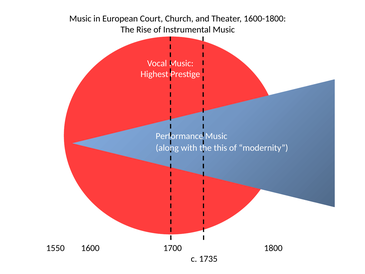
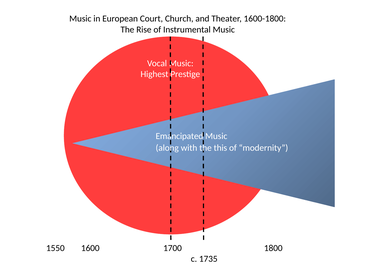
Performance: Performance -> Emancipated
